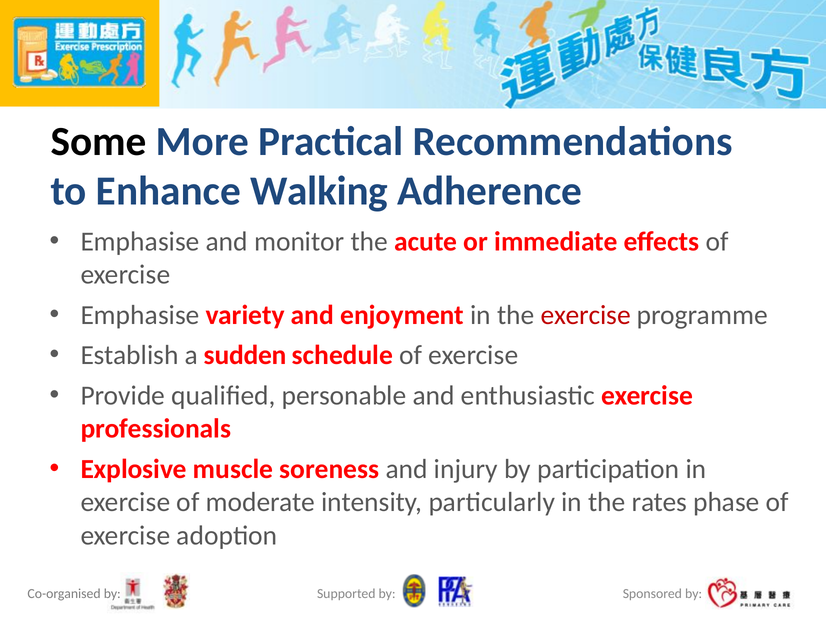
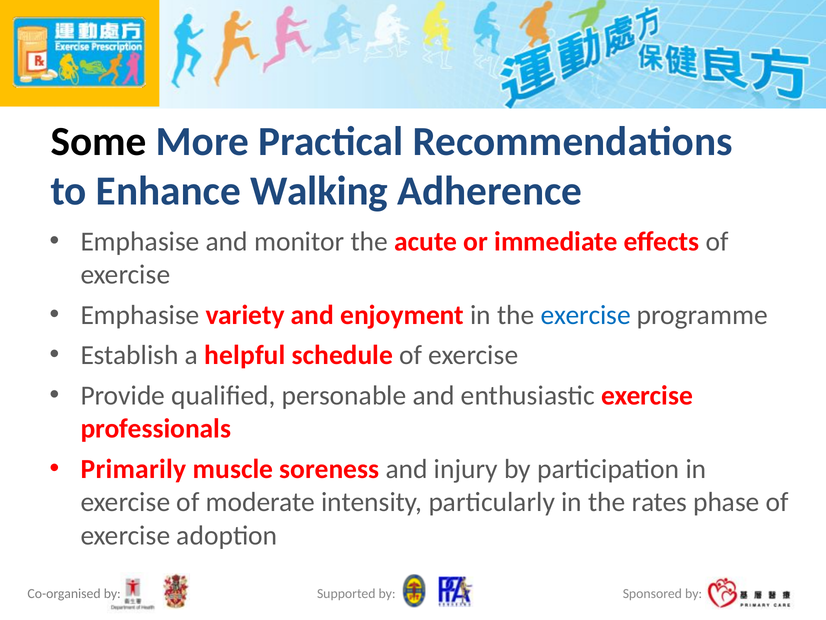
exercise at (586, 315) colour: red -> blue
sudden: sudden -> helpful
Explosive: Explosive -> Primarily
